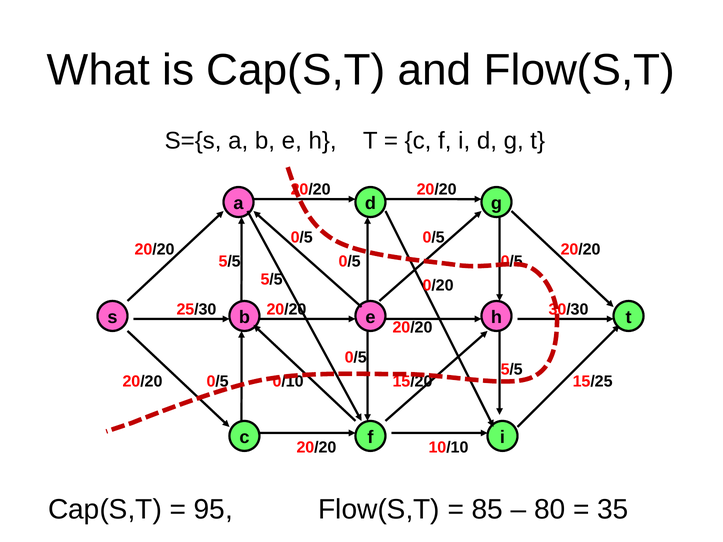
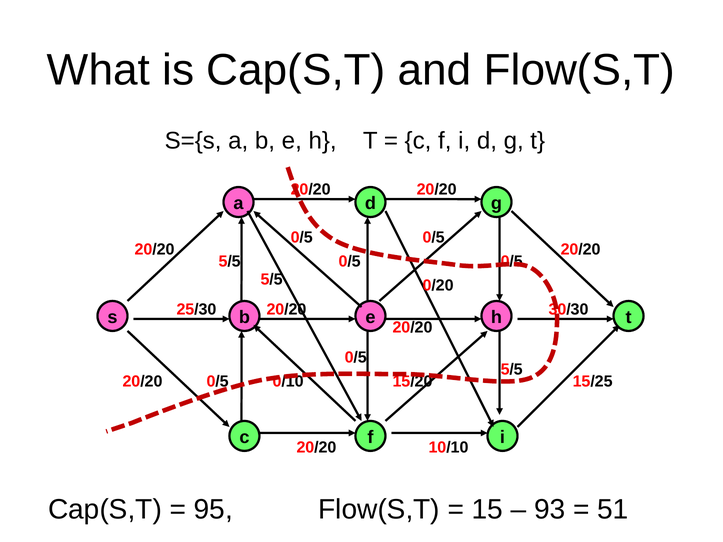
85: 85 -> 15
80: 80 -> 93
35: 35 -> 51
